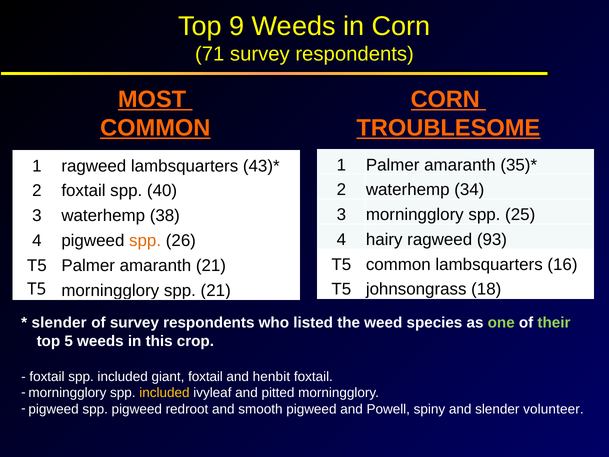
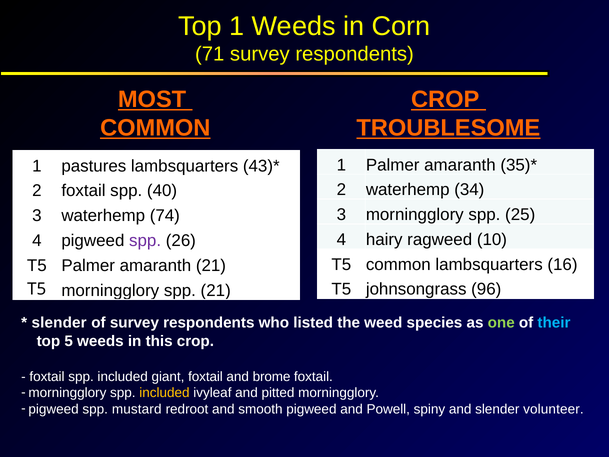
Top 9: 9 -> 1
CORN at (445, 99): CORN -> CROP
1 ragweed: ragweed -> pastures
38: 38 -> 74
93: 93 -> 10
spp at (145, 241) colour: orange -> purple
18: 18 -> 96
their colour: light green -> light blue
henbit: henbit -> brome
spp pigweed: pigweed -> mustard
